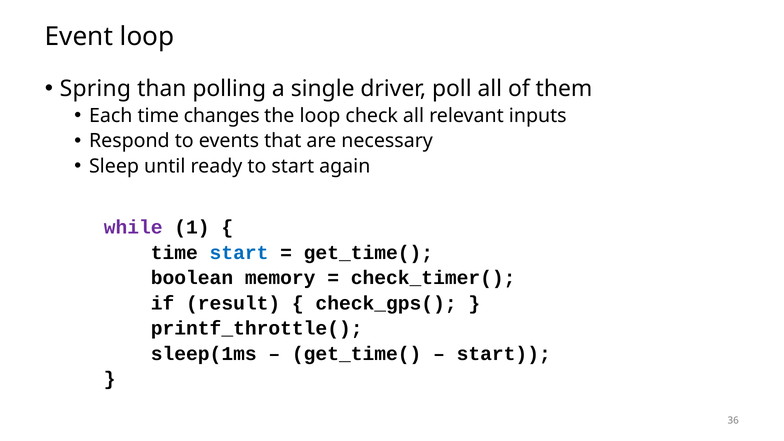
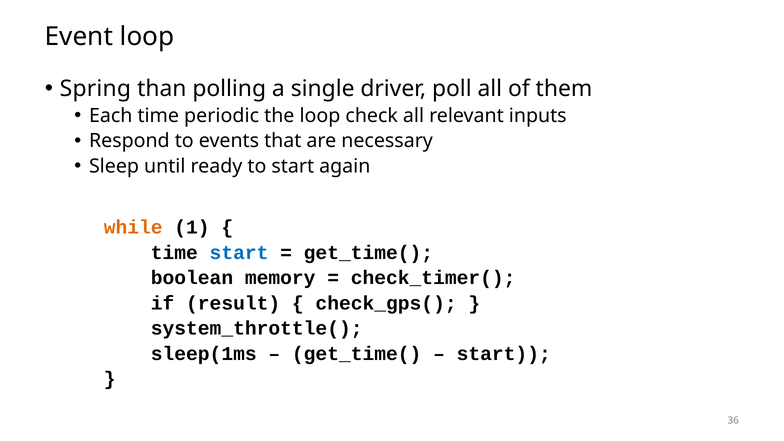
changes: changes -> periodic
while colour: purple -> orange
printf_throttle(: printf_throttle( -> system_throttle(
